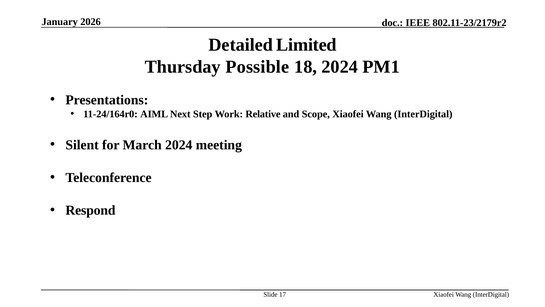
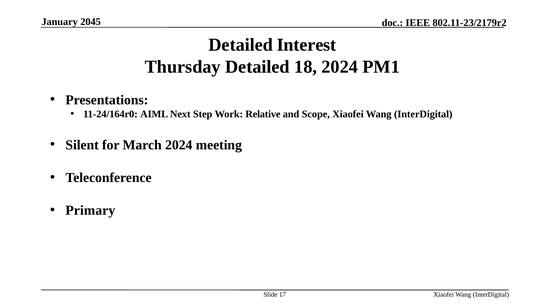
2026: 2026 -> 2045
Limited: Limited -> Interest
Thursday Possible: Possible -> Detailed
Respond: Respond -> Primary
